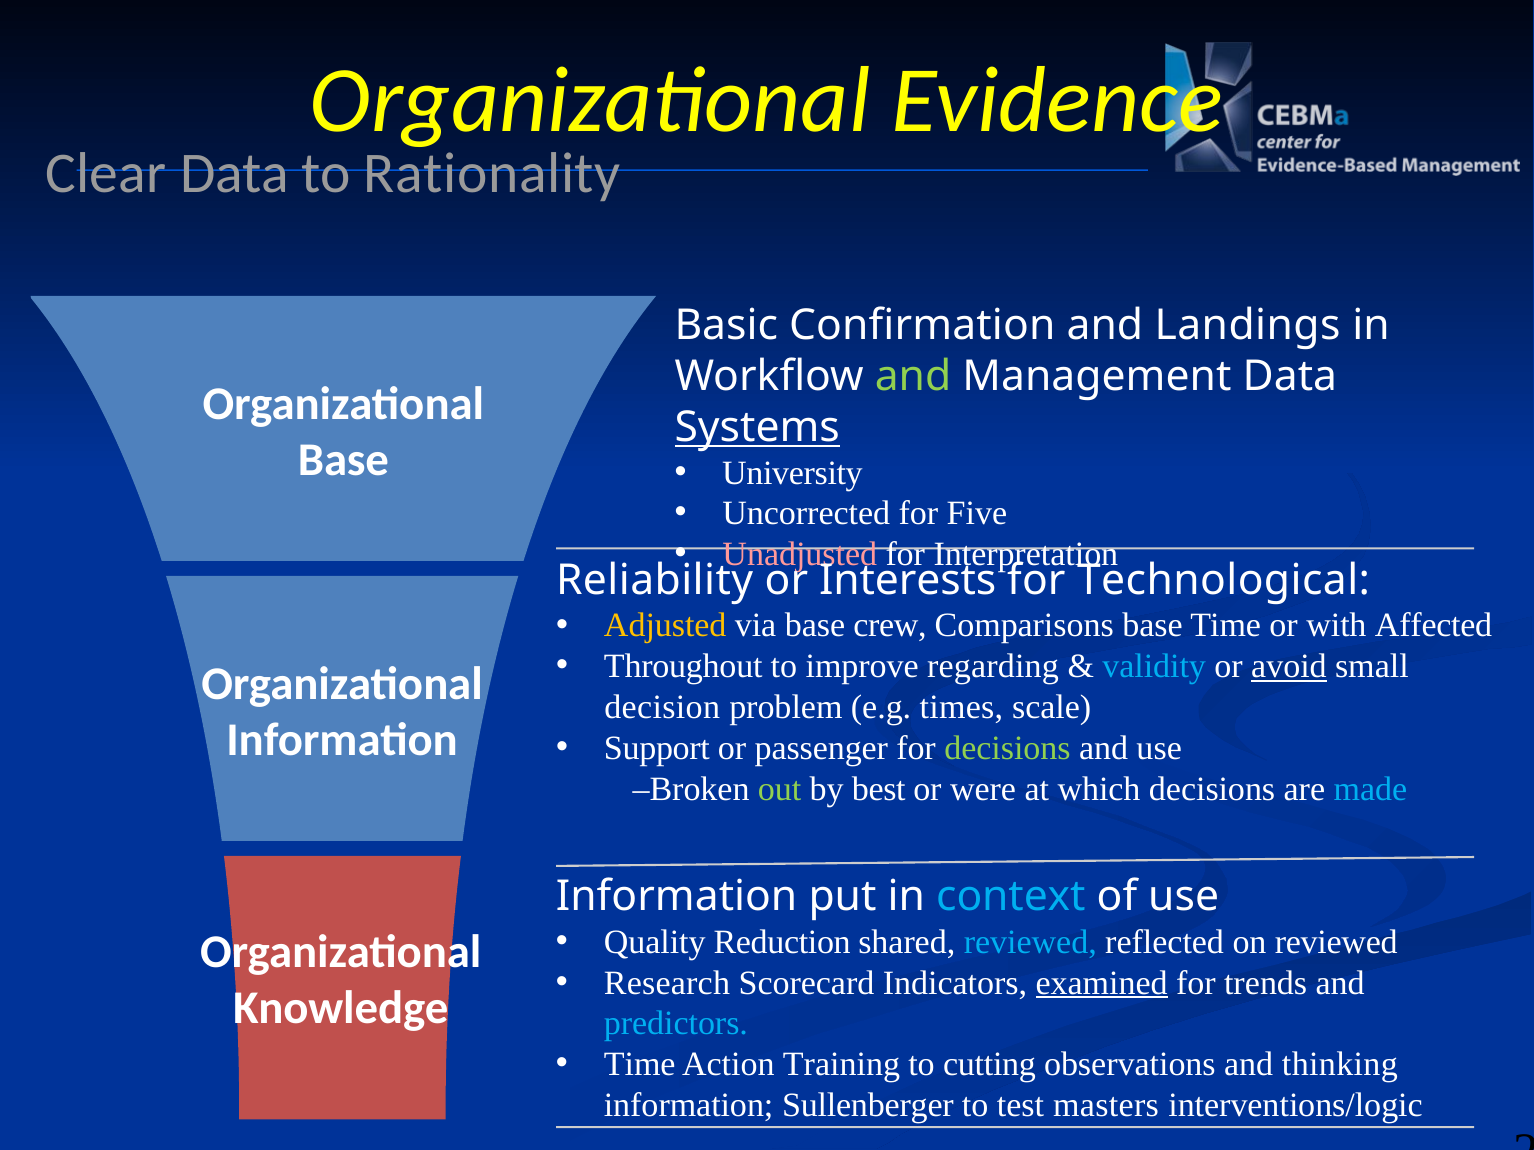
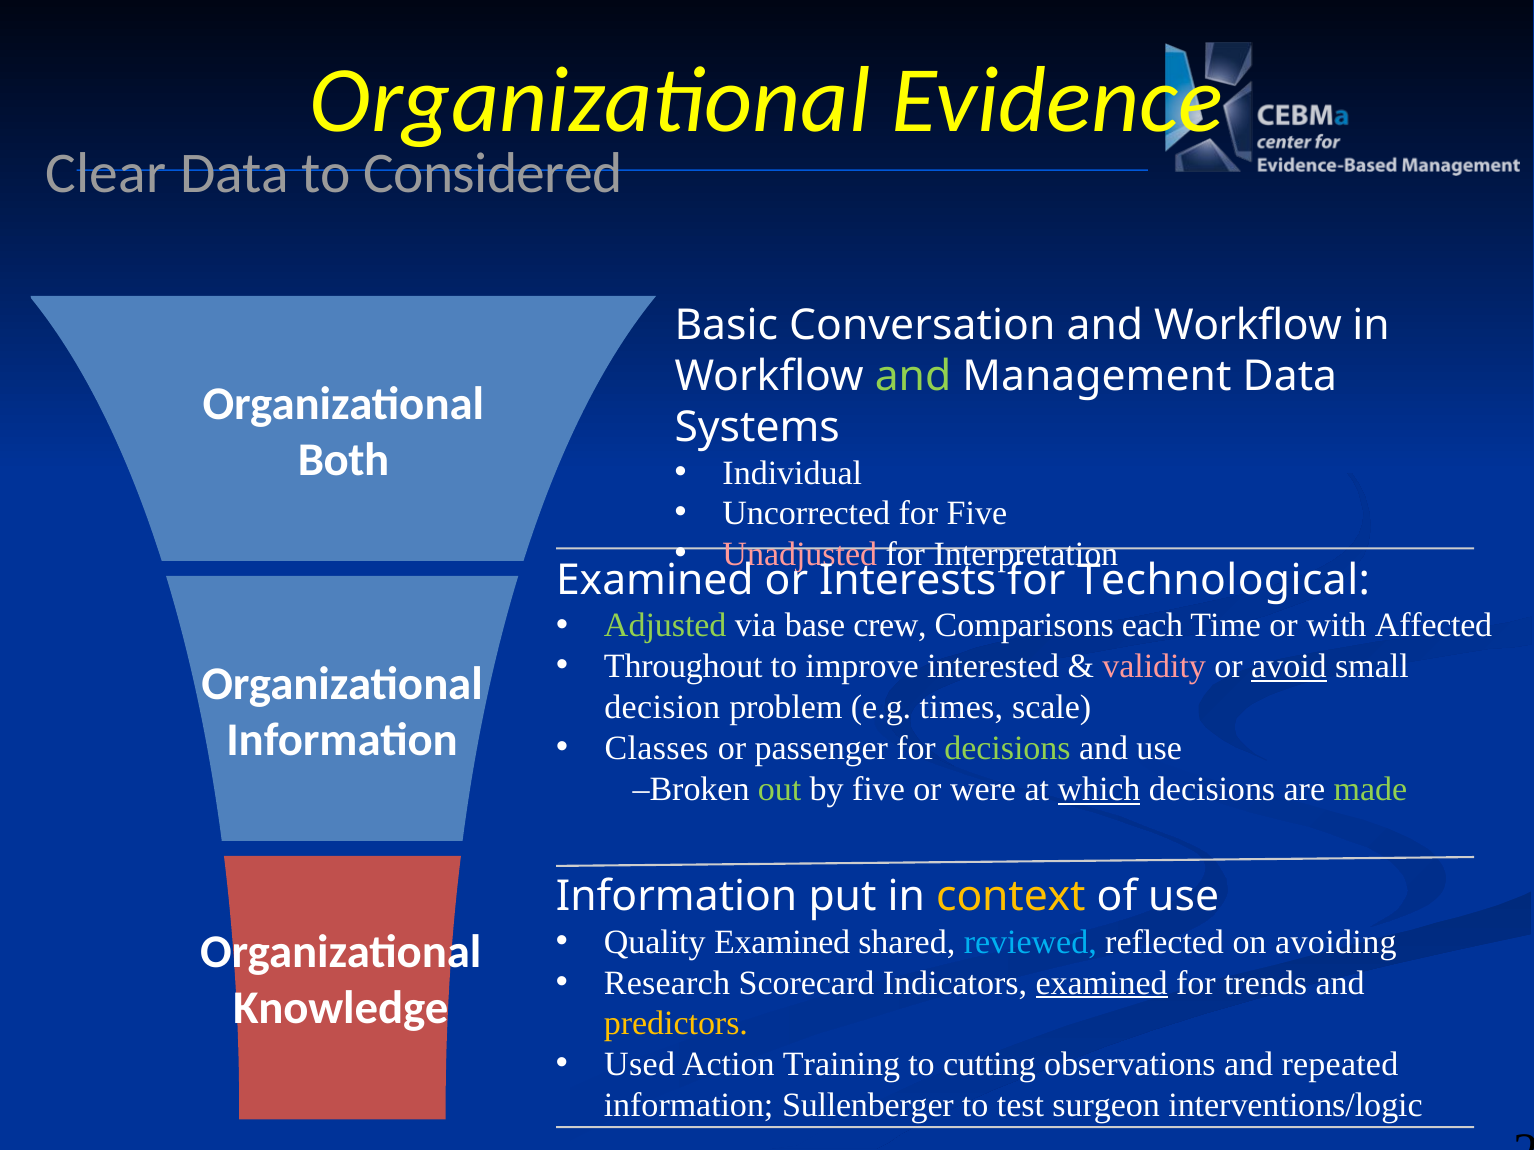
Rationality: Rationality -> Considered
Confirmation: Confirmation -> Conversation
and Landings: Landings -> Workflow
Systems underline: present -> none
Base at (343, 460): Base -> Both
University: University -> Individual
Reliability at (655, 581): Reliability -> Examined
Adjusted colour: yellow -> light green
Comparisons base: base -> each
regarding: regarding -> interested
validity colour: light blue -> pink
Support: Support -> Classes
by best: best -> five
which underline: none -> present
made colour: light blue -> light green
context colour: light blue -> yellow
Quality Reduction: Reduction -> Examined
on reviewed: reviewed -> avoiding
predictors colour: light blue -> yellow
Time at (640, 1065): Time -> Used
thinking: thinking -> repeated
masters: masters -> surgeon
